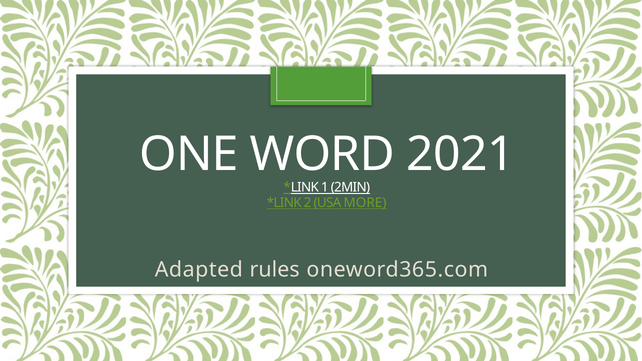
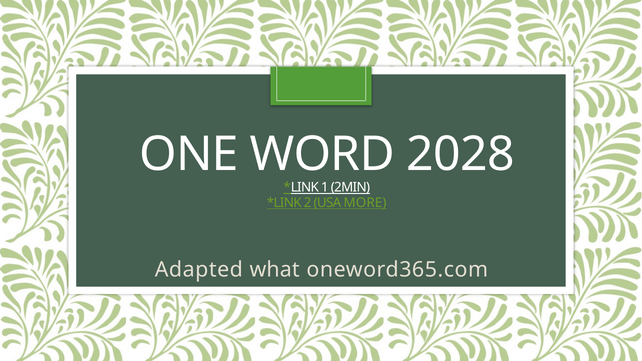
2021: 2021 -> 2028
rules: rules -> what
